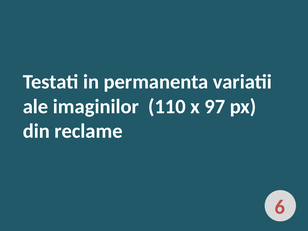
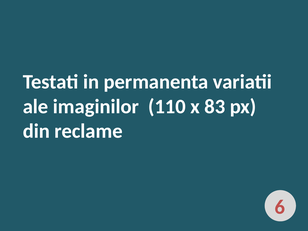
97: 97 -> 83
